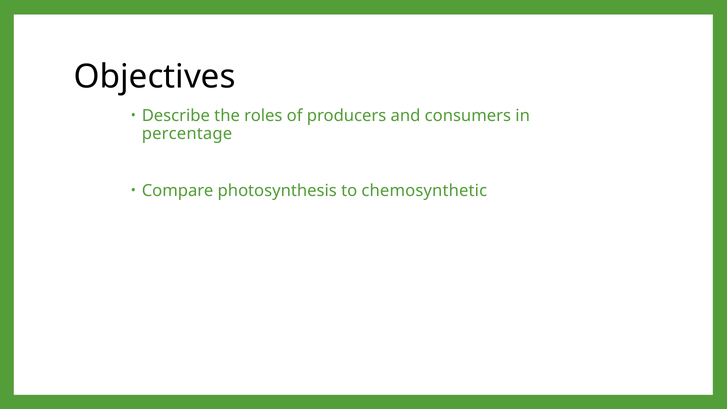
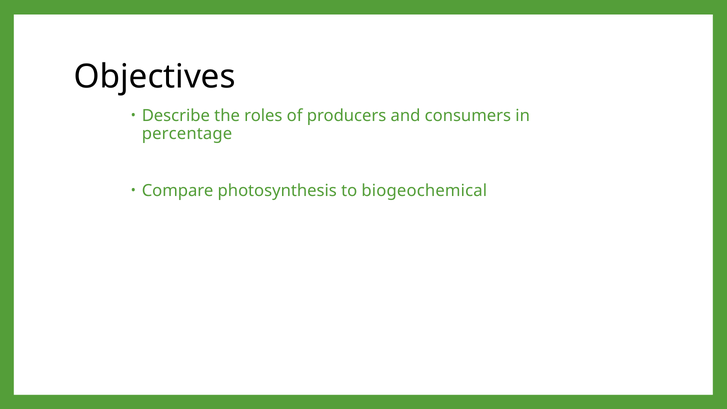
chemosynthetic: chemosynthetic -> biogeochemical
